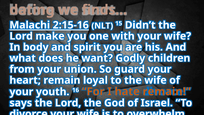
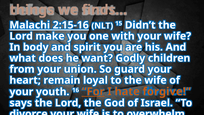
dating: dating -> things
For underline: none -> present
hate remain: remain -> forgive
